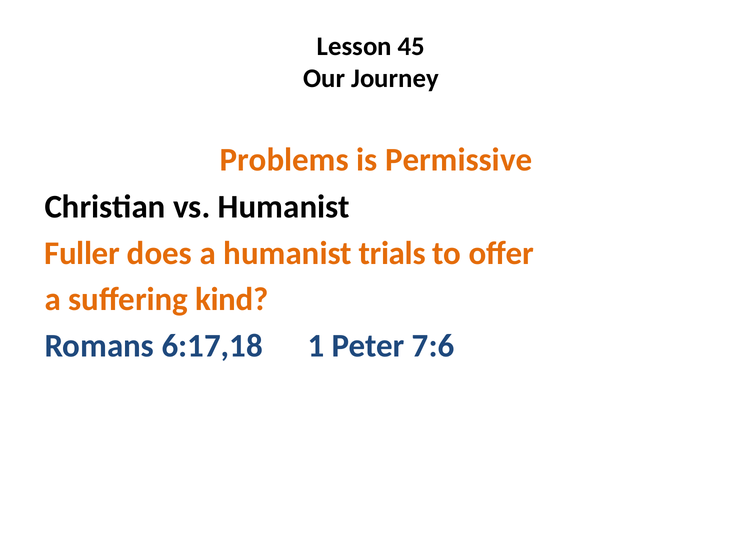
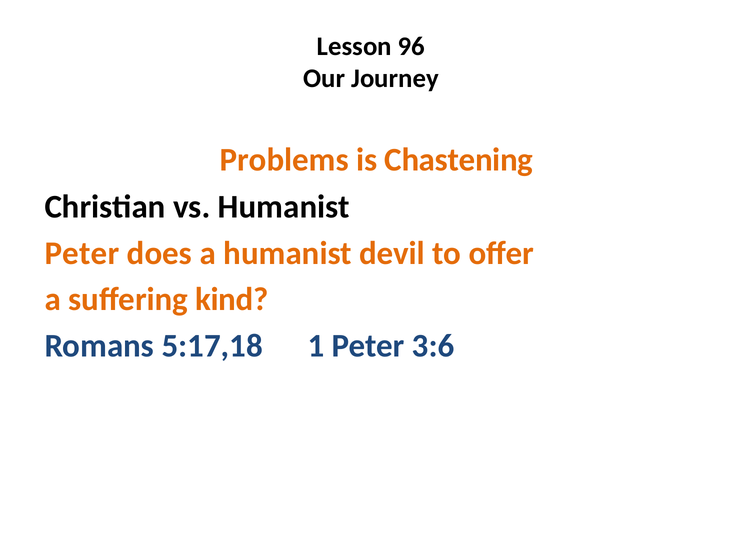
45: 45 -> 96
Permissive: Permissive -> Chastening
Fuller at (82, 253): Fuller -> Peter
trials: trials -> devil
6:17,18: 6:17,18 -> 5:17,18
7:6: 7:6 -> 3:6
